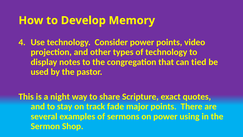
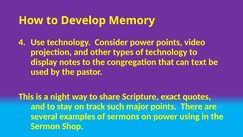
tied: tied -> text
fade: fade -> such
